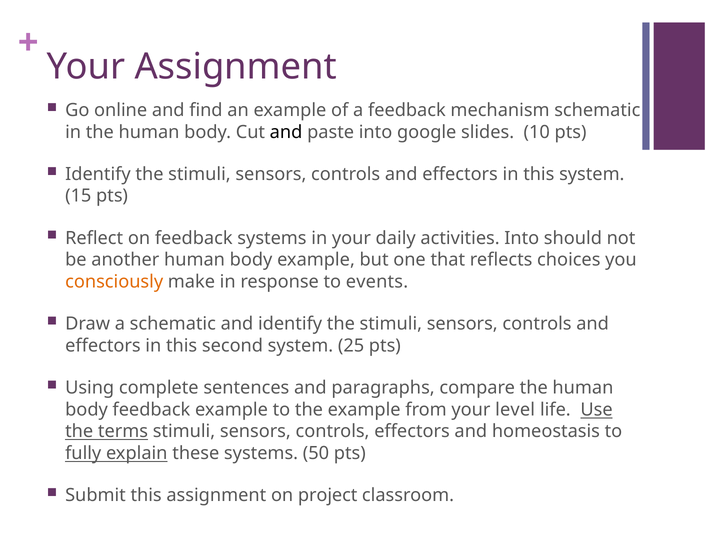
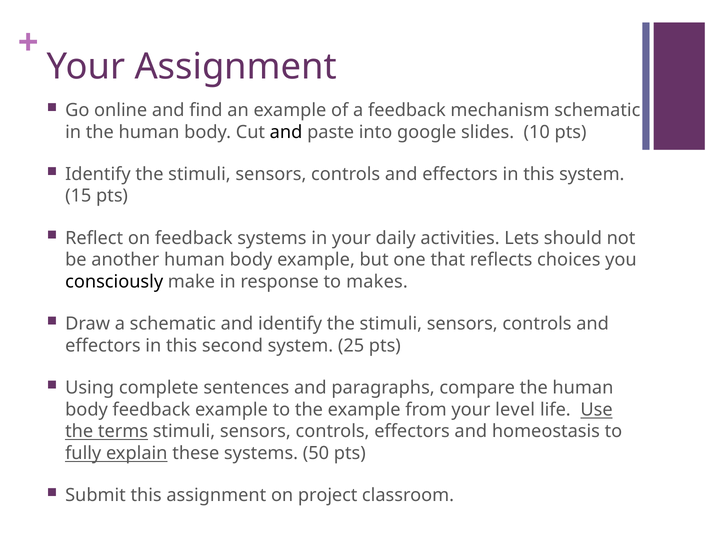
activities Into: Into -> Lets
consciously colour: orange -> black
events: events -> makes
